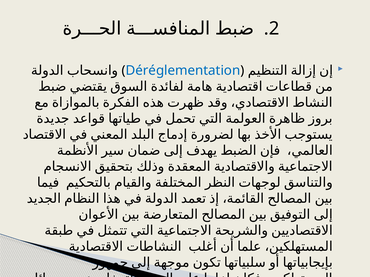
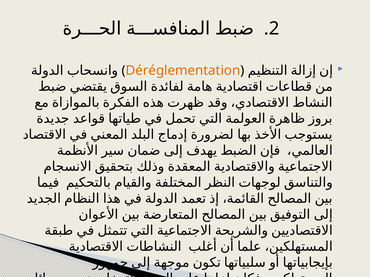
Déréglementation colour: blue -> orange
